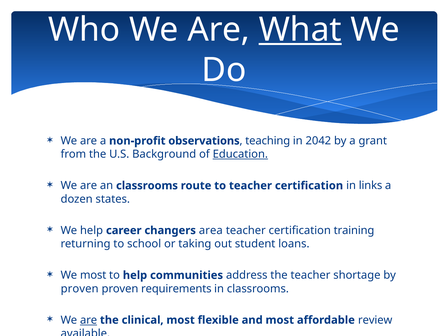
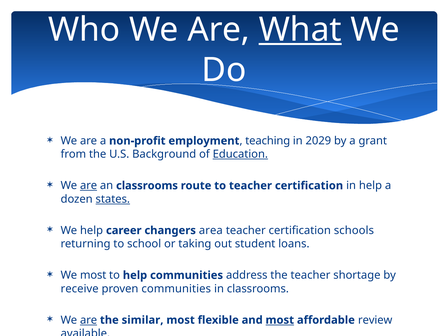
observations: observations -> employment
2042: 2042 -> 2029
are at (89, 186) underline: none -> present
in links: links -> help
states underline: none -> present
training: training -> schools
proven at (80, 289): proven -> receive
proven requirements: requirements -> communities
clinical: clinical -> similar
most at (280, 320) underline: none -> present
